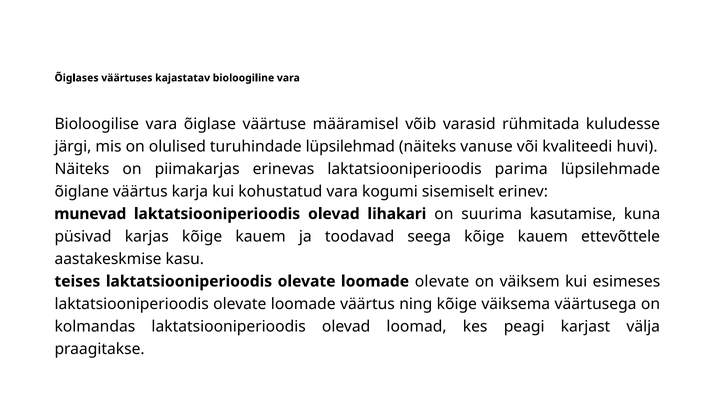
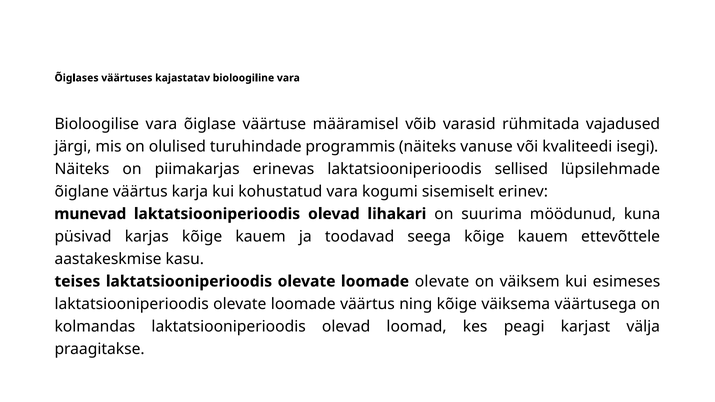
kuludesse: kuludesse -> vajadused
lüpsilehmad: lüpsilehmad -> programmis
huvi: huvi -> isegi
parima: parima -> sellised
kasutamise: kasutamise -> möödunud
